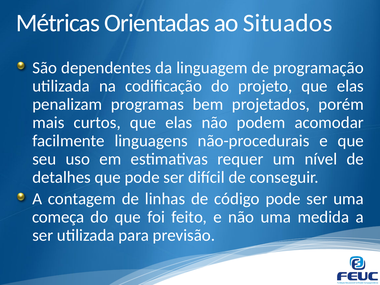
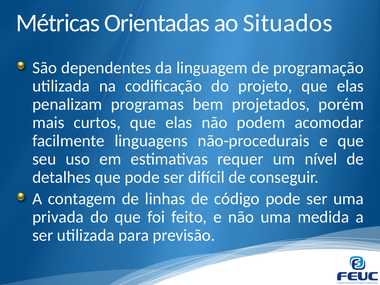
começa: começa -> privada
